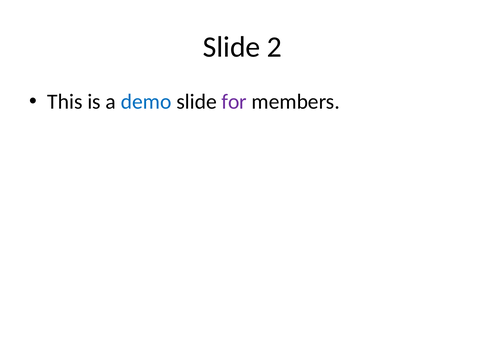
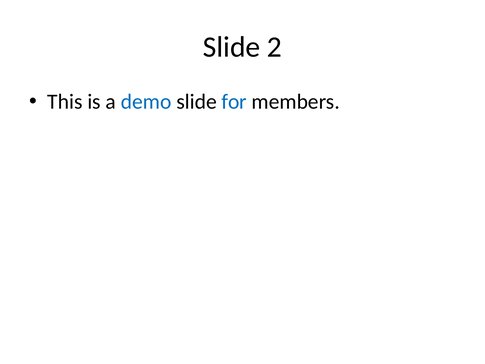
for colour: purple -> blue
